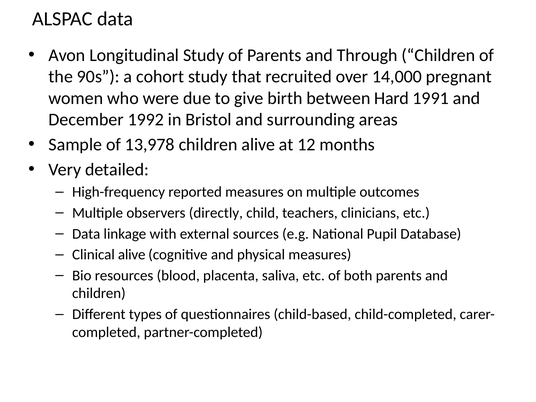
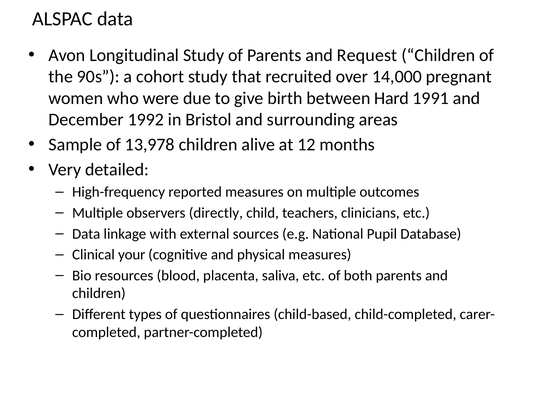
Through: Through -> Request
Clinical alive: alive -> your
